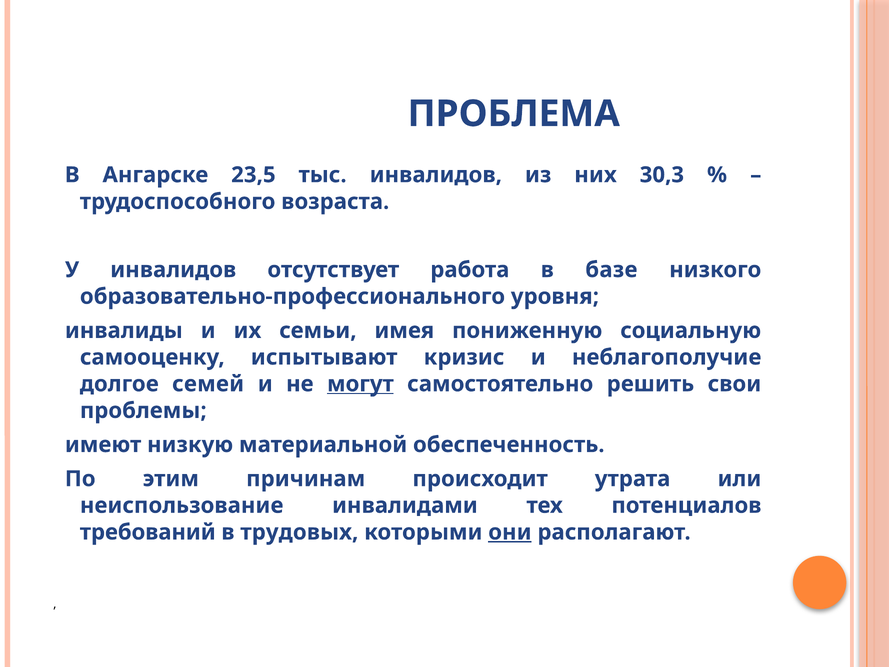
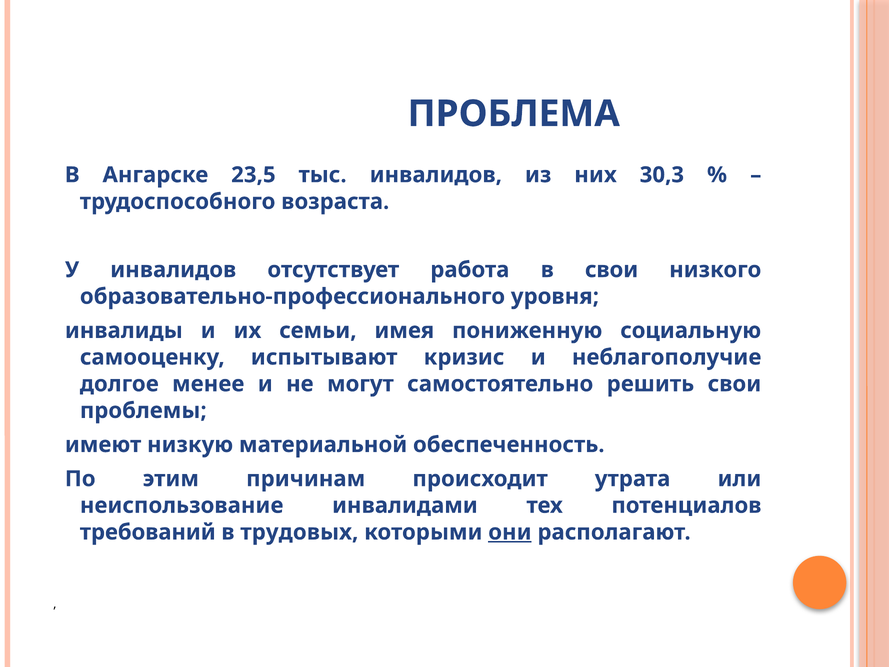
в базе: базе -> свои
семей: семей -> менее
могут underline: present -> none
